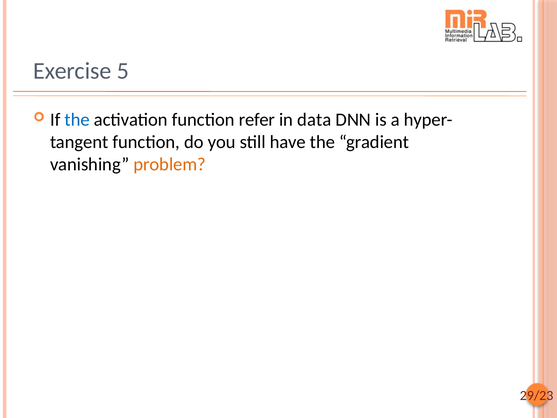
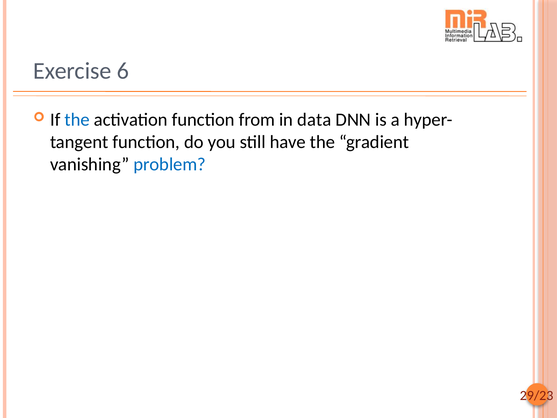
5: 5 -> 6
refer: refer -> from
problem colour: orange -> blue
